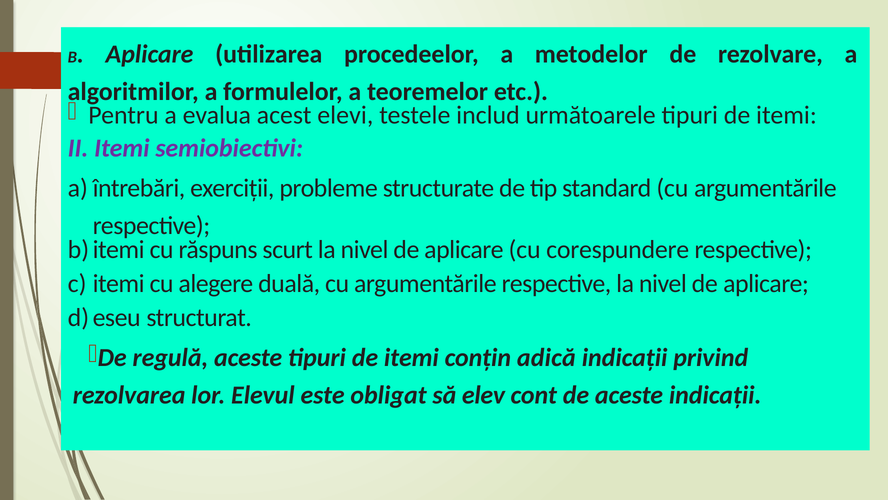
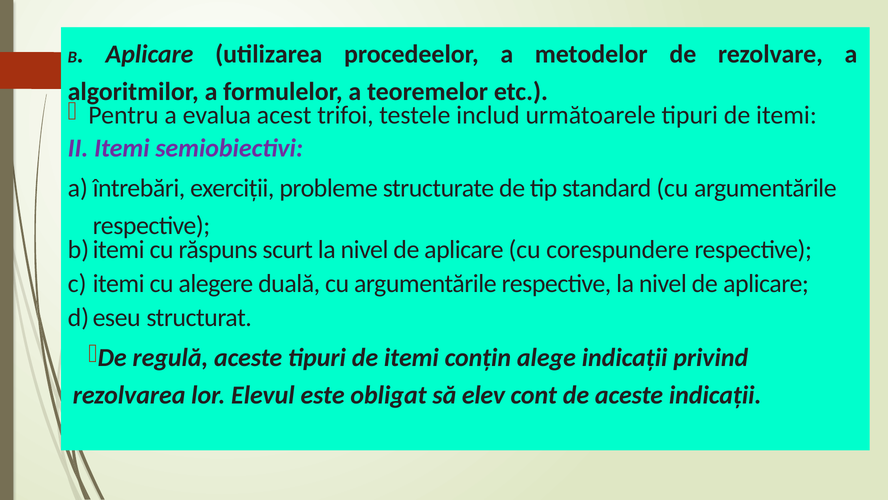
elevi: elevi -> trifoi
adică: adică -> alege
